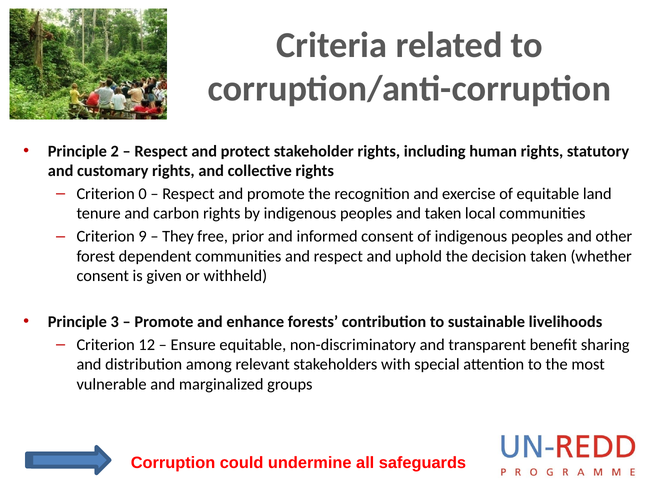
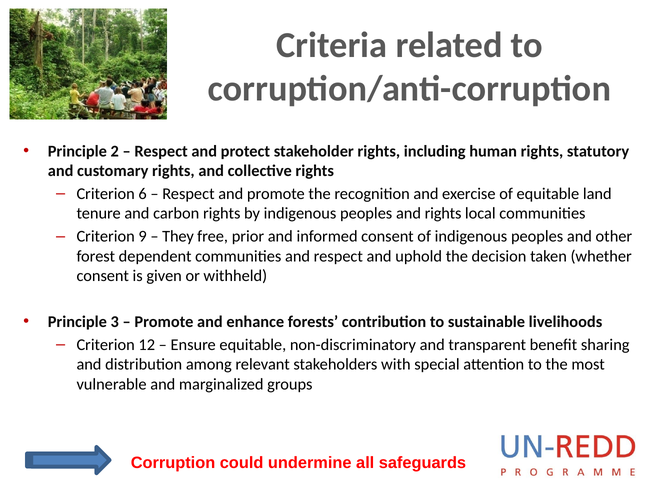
0: 0 -> 6
and taken: taken -> rights
